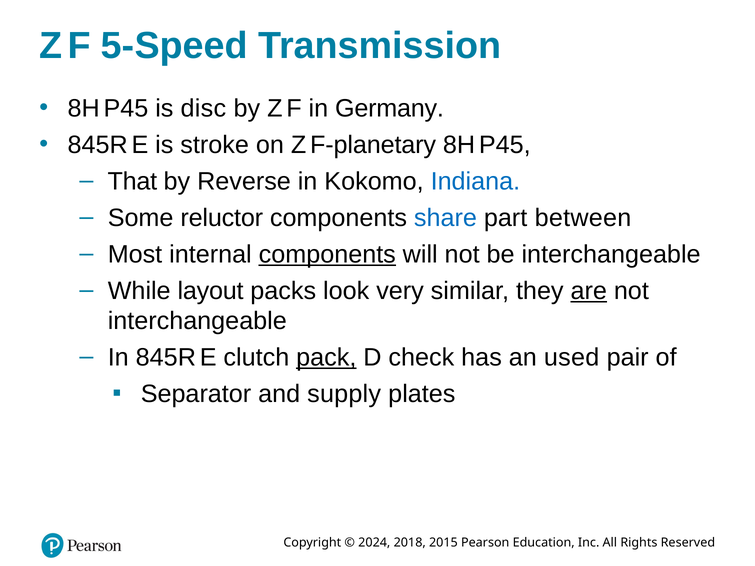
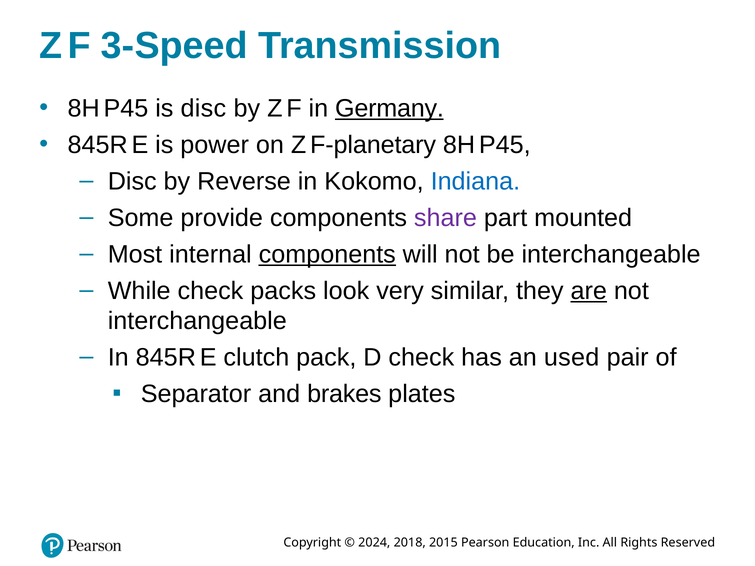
5-Speed: 5-Speed -> 3-Speed
Germany underline: none -> present
stroke: stroke -> power
That at (132, 182): That -> Disc
reluctor: reluctor -> provide
share colour: blue -> purple
between: between -> mounted
While layout: layout -> check
pack underline: present -> none
supply: supply -> brakes
